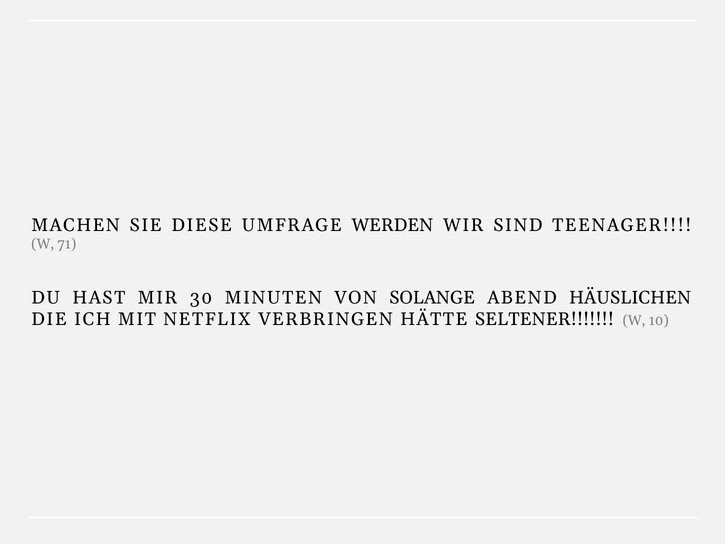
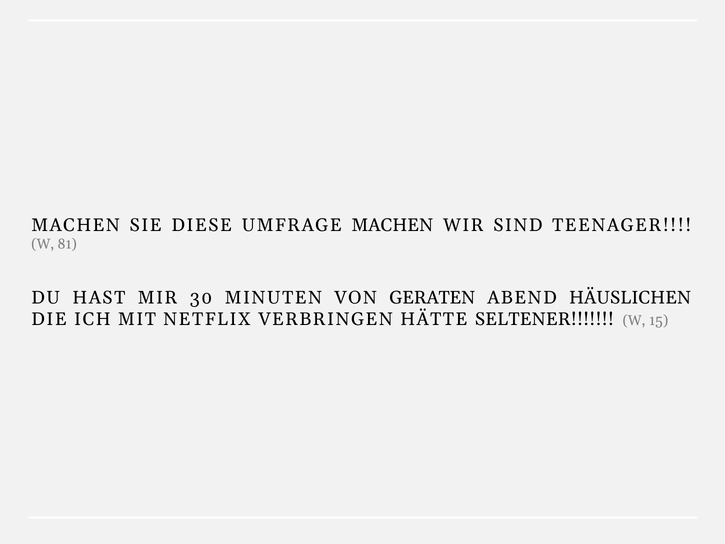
UMFRAGE WERDEN: WERDEN -> MACHEN
71: 71 -> 81
SOLANGE: SOLANGE -> GERATEN
10: 10 -> 15
